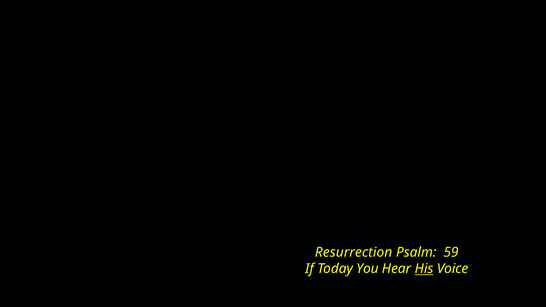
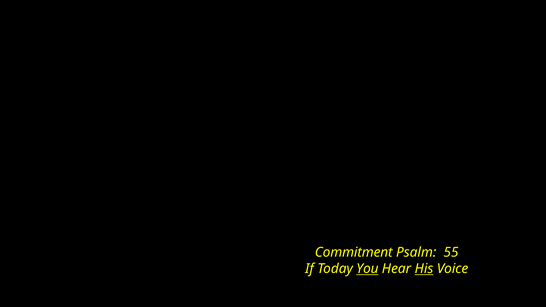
Resurrection: Resurrection -> Commitment
59: 59 -> 55
You underline: none -> present
